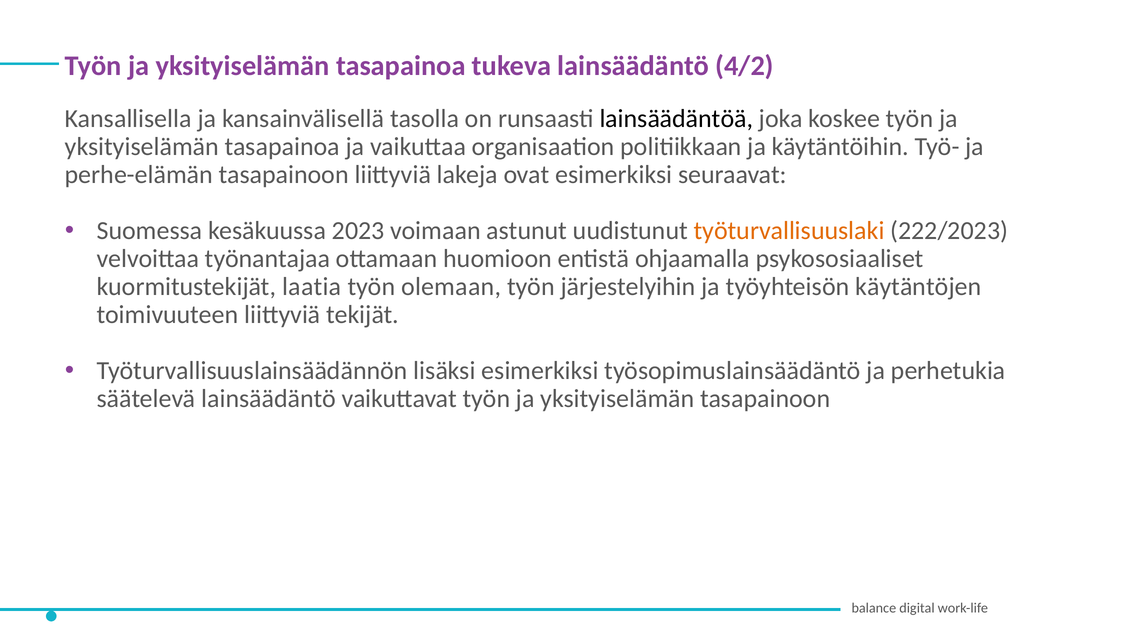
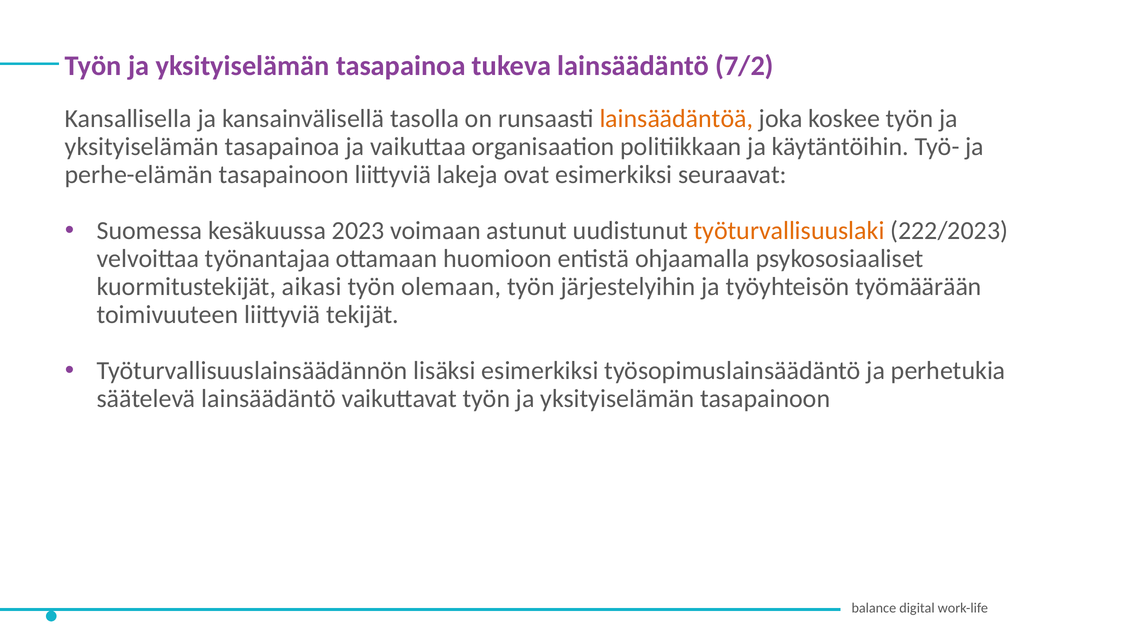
4/2: 4/2 -> 7/2
lainsäädäntöä colour: black -> orange
laatia: laatia -> aikasi
käytäntöjen: käytäntöjen -> työmäärään
